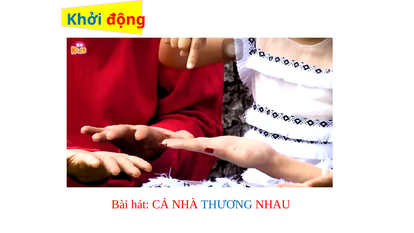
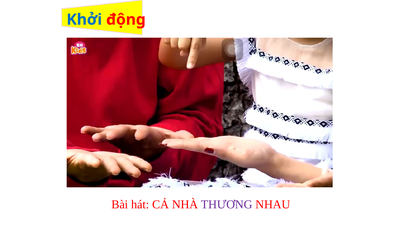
THƯƠNG colour: blue -> purple
